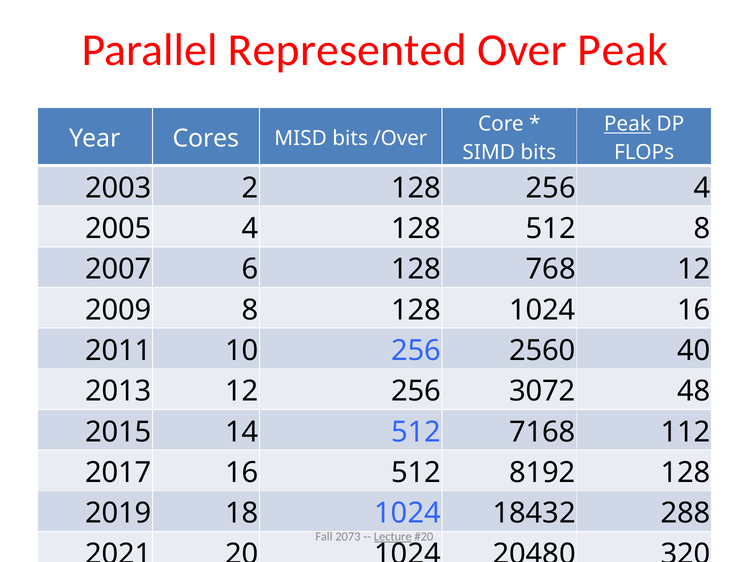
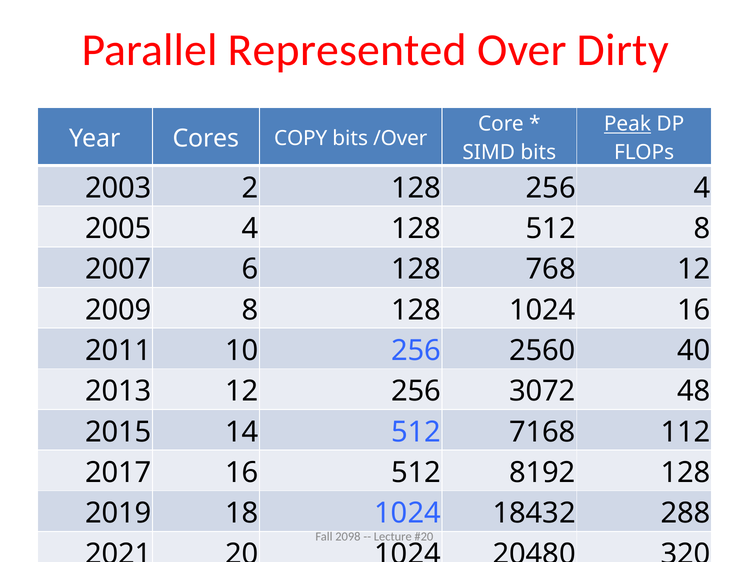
Over Peak: Peak -> Dirty
MISD: MISD -> COPY
2073: 2073 -> 2098
Lecture underline: present -> none
